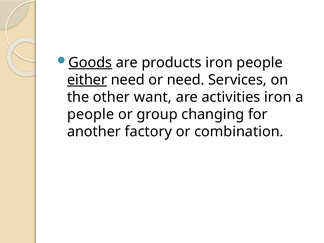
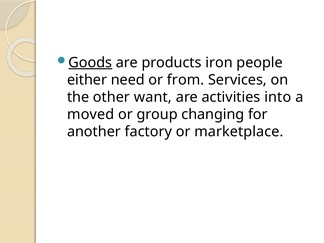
either underline: present -> none
or need: need -> from
activities iron: iron -> into
people at (91, 114): people -> moved
combination: combination -> marketplace
